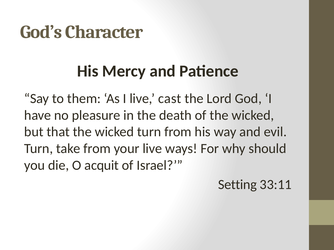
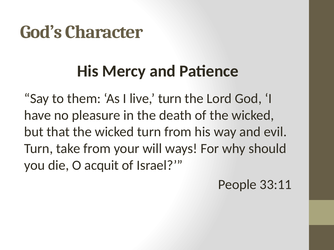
live cast: cast -> turn
your live: live -> will
Setting: Setting -> People
